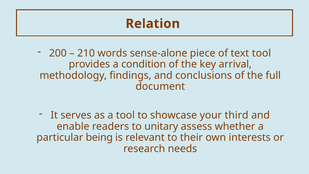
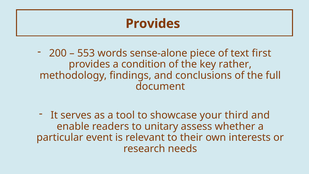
Relation at (153, 24): Relation -> Provides
210: 210 -> 553
text tool: tool -> first
arrival: arrival -> rather
being: being -> event
